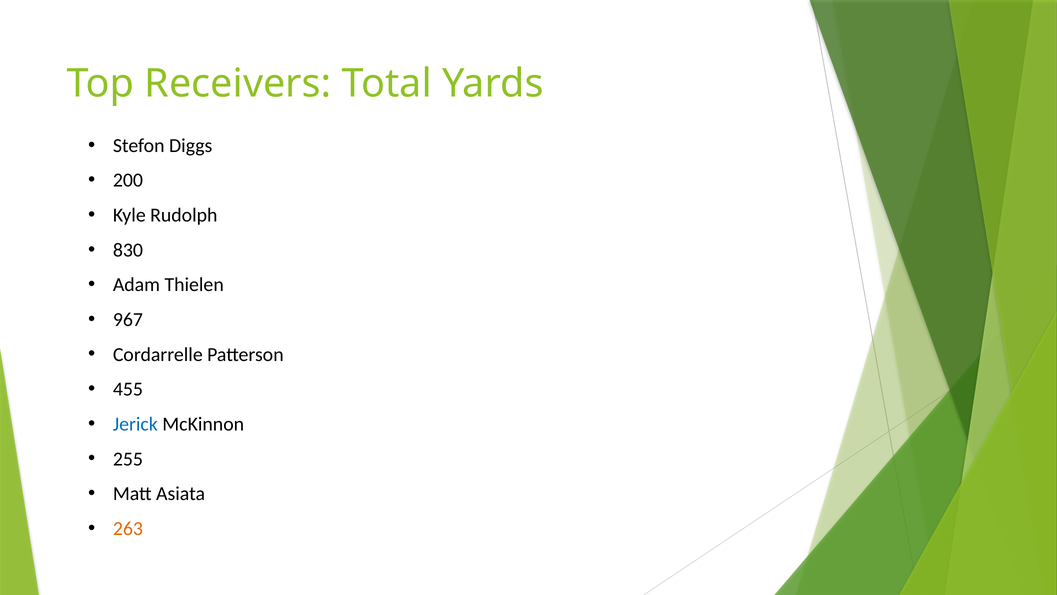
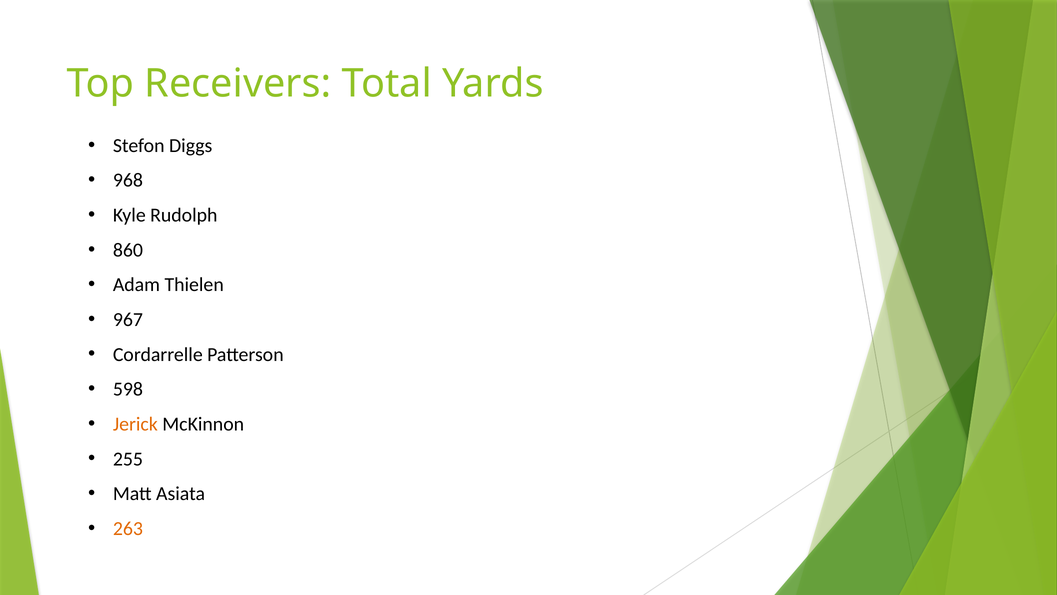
200: 200 -> 968
830: 830 -> 860
455: 455 -> 598
Jerick colour: blue -> orange
